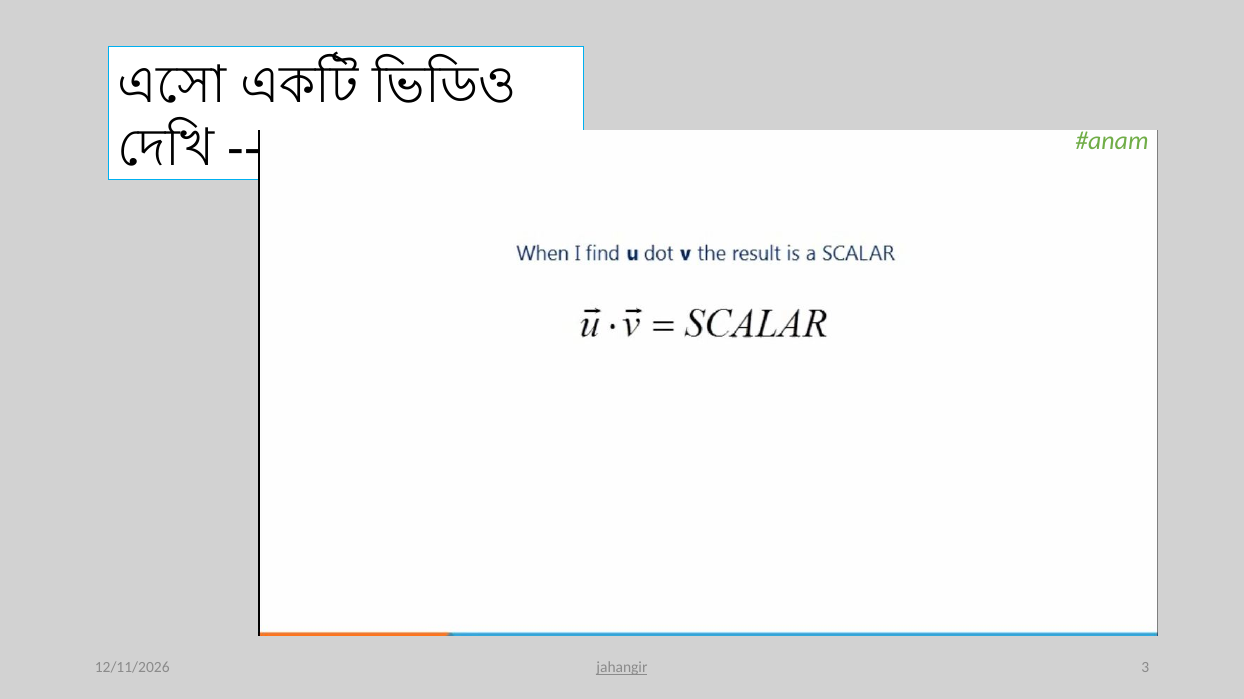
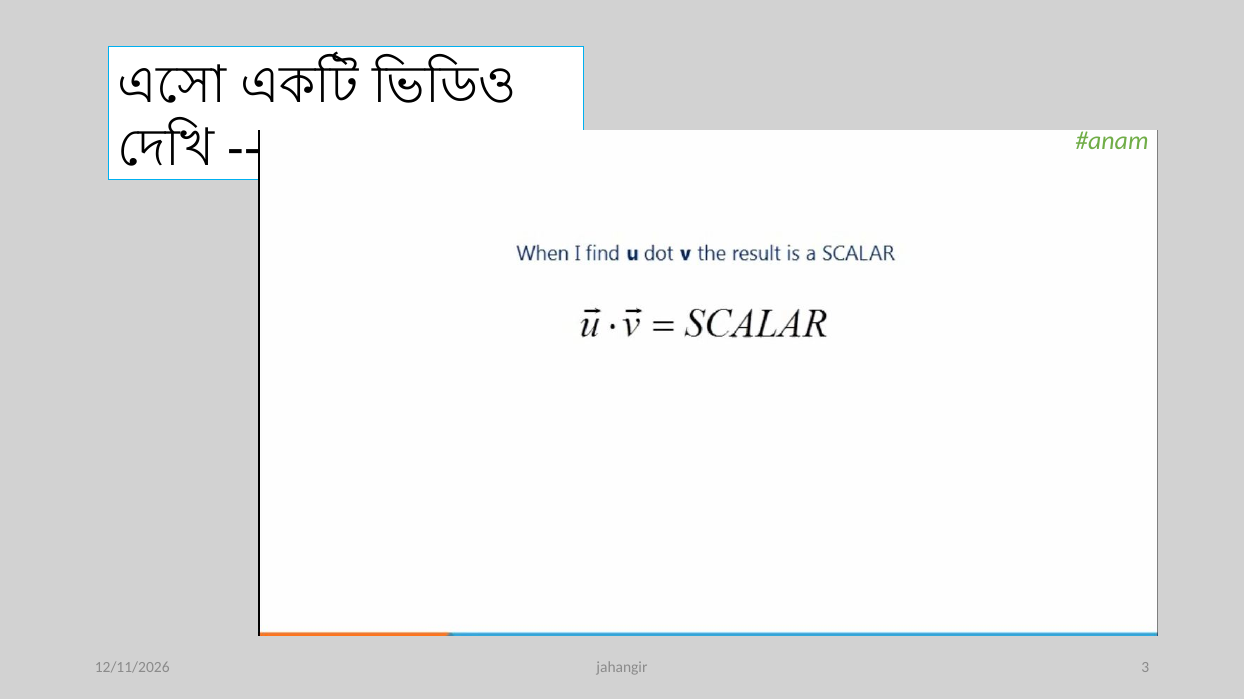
jahangir underline: present -> none
